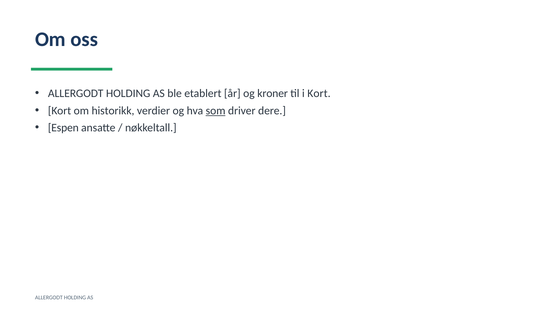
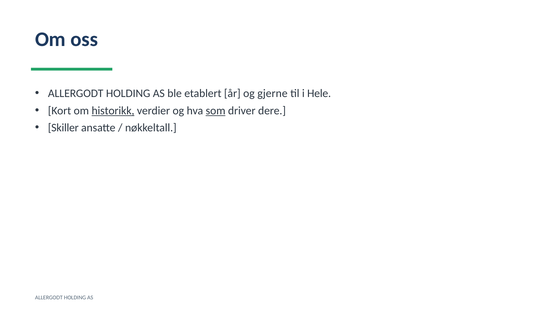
kroner: kroner -> gjerne
i Kort: Kort -> Hele
historikk underline: none -> present
Espen: Espen -> Skiller
